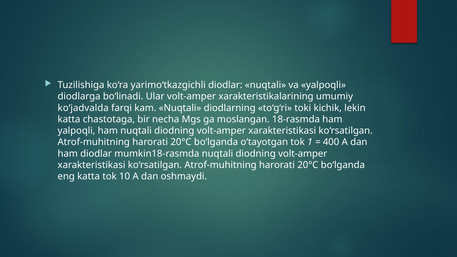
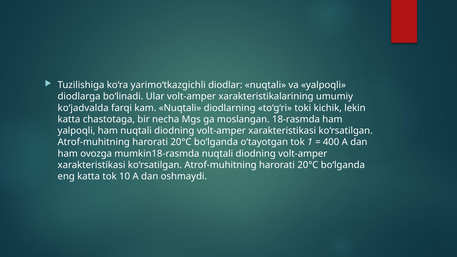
ham diodlar: diodlar -> ovozga
